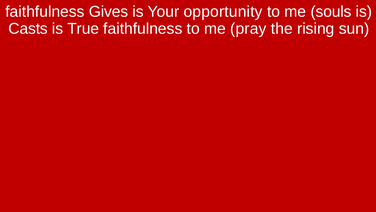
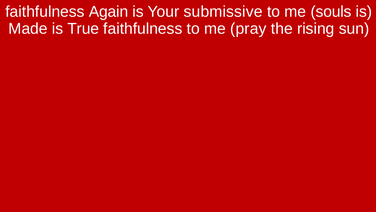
Gives: Gives -> Again
opportunity: opportunity -> submissive
Casts: Casts -> Made
